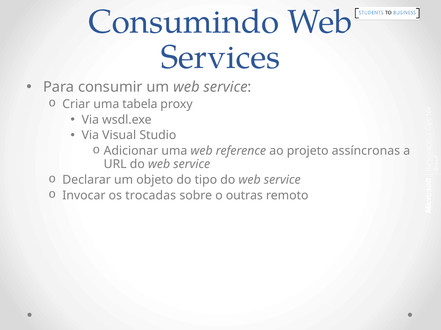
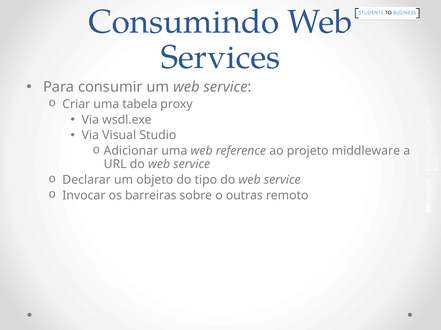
assíncronas: assíncronas -> middleware
trocadas: trocadas -> barreiras
